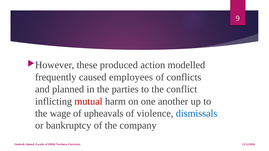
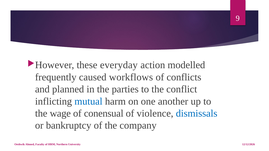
produced: produced -> everyday
employees: employees -> workflows
mutual colour: red -> blue
upheavals: upheavals -> conensual
